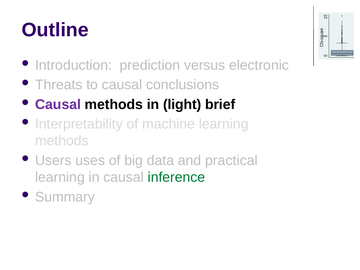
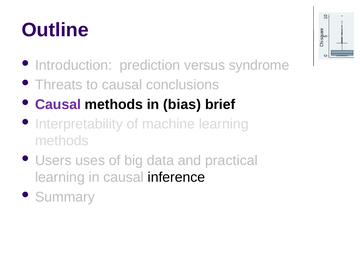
electronic: electronic -> syndrome
light: light -> bias
inference colour: green -> black
